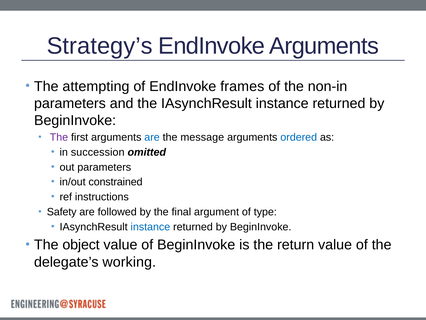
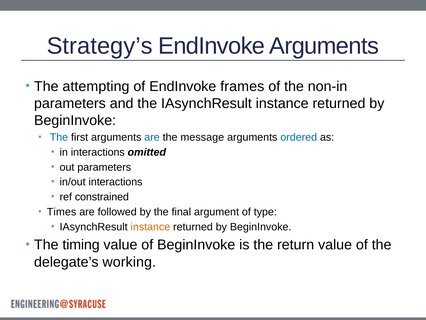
The at (59, 137) colour: purple -> blue
in succession: succession -> interactions
in/out constrained: constrained -> interactions
instructions: instructions -> constrained
Safety: Safety -> Times
instance at (150, 227) colour: blue -> orange
object: object -> timing
